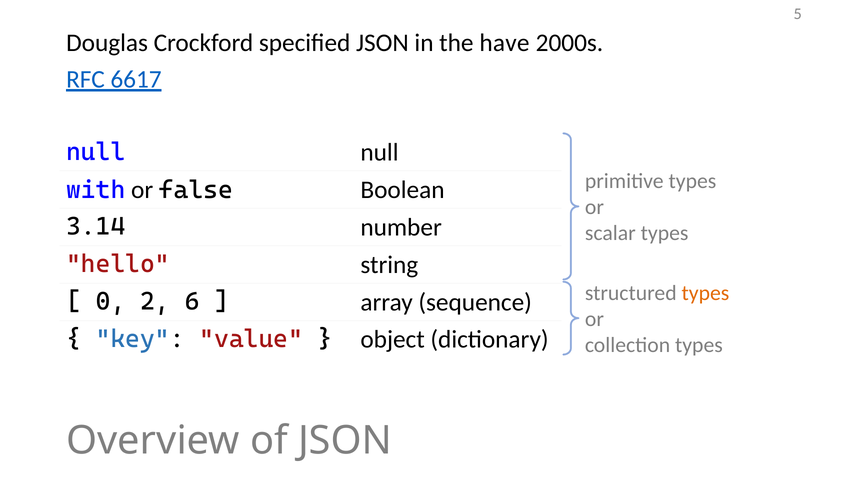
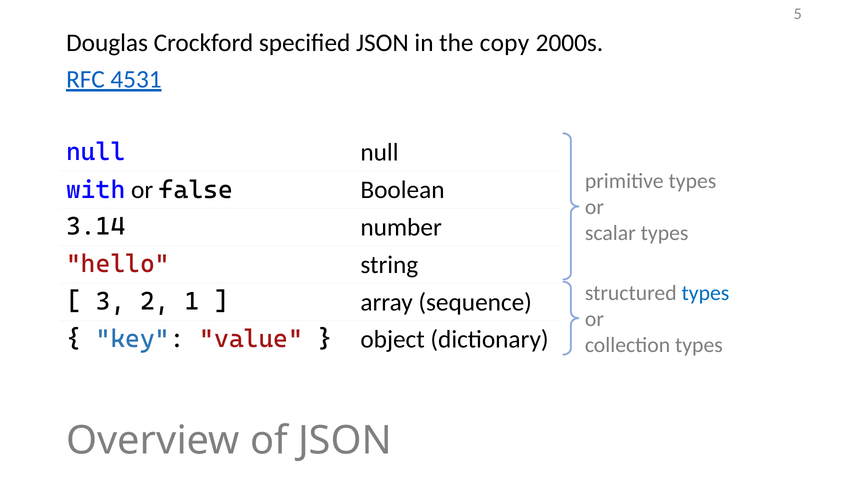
have: have -> copy
6617: 6617 -> 4531
types at (705, 293) colour: orange -> blue
0: 0 -> 3
6: 6 -> 1
